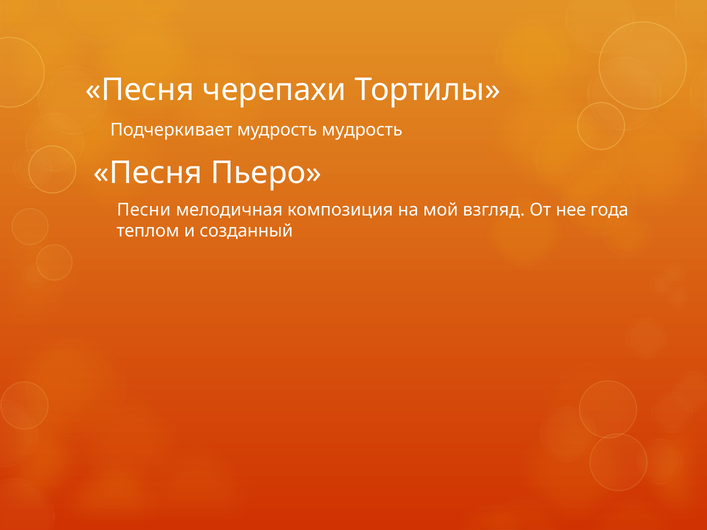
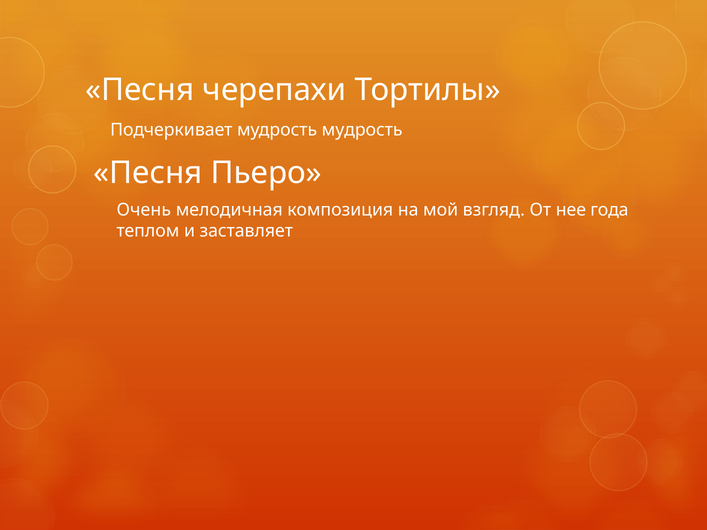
Песни: Песни -> Очень
созданный: созданный -> заставляет
